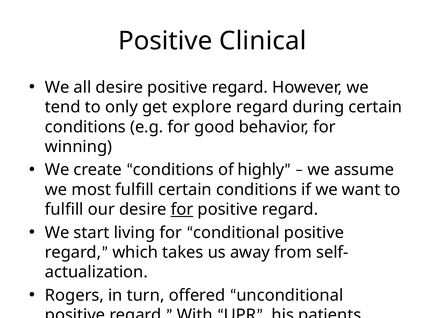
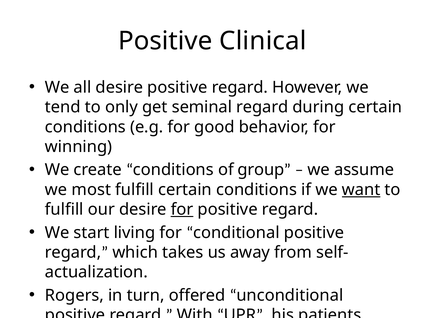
explore: explore -> seminal
highly: highly -> group
want underline: none -> present
